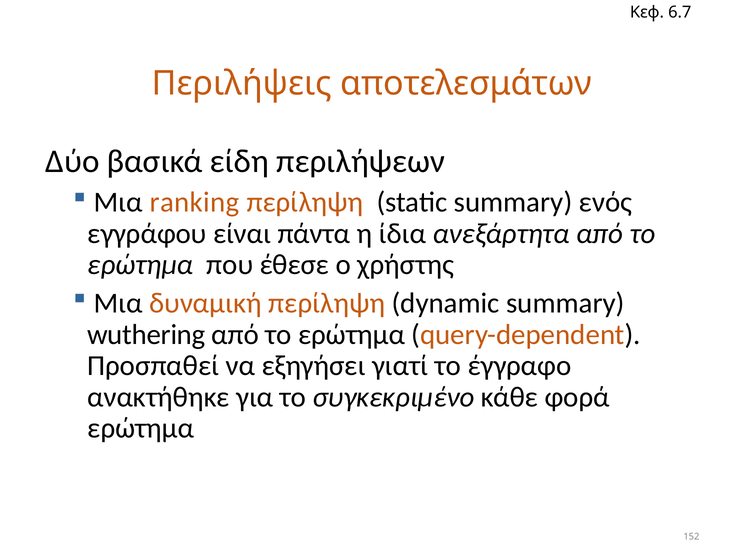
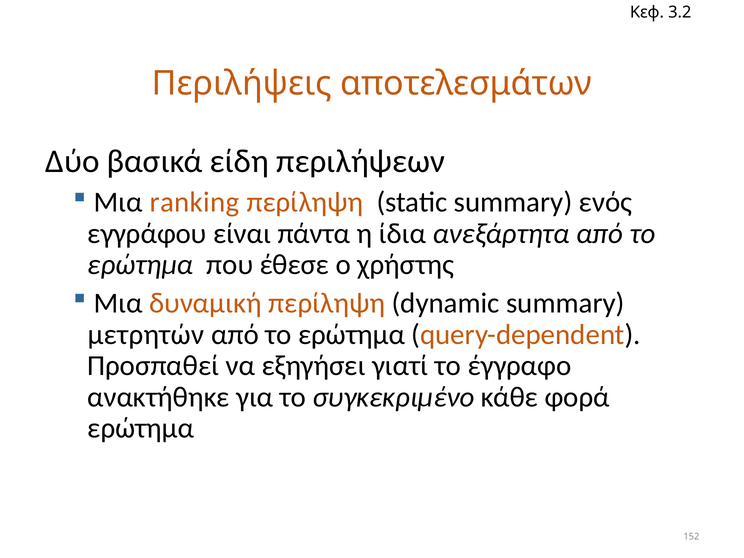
6.7: 6.7 -> 3.2
wuthering: wuthering -> μετρητών
